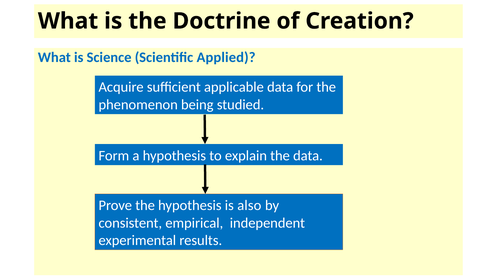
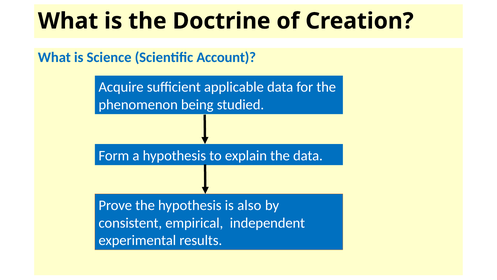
Applied: Applied -> Account
